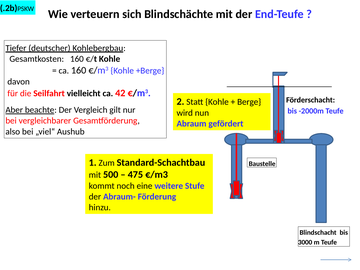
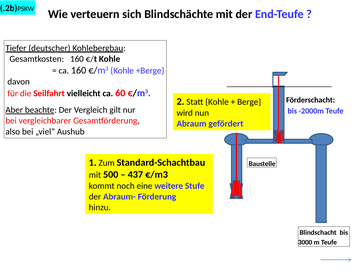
42: 42 -> 60
475: 475 -> 437
